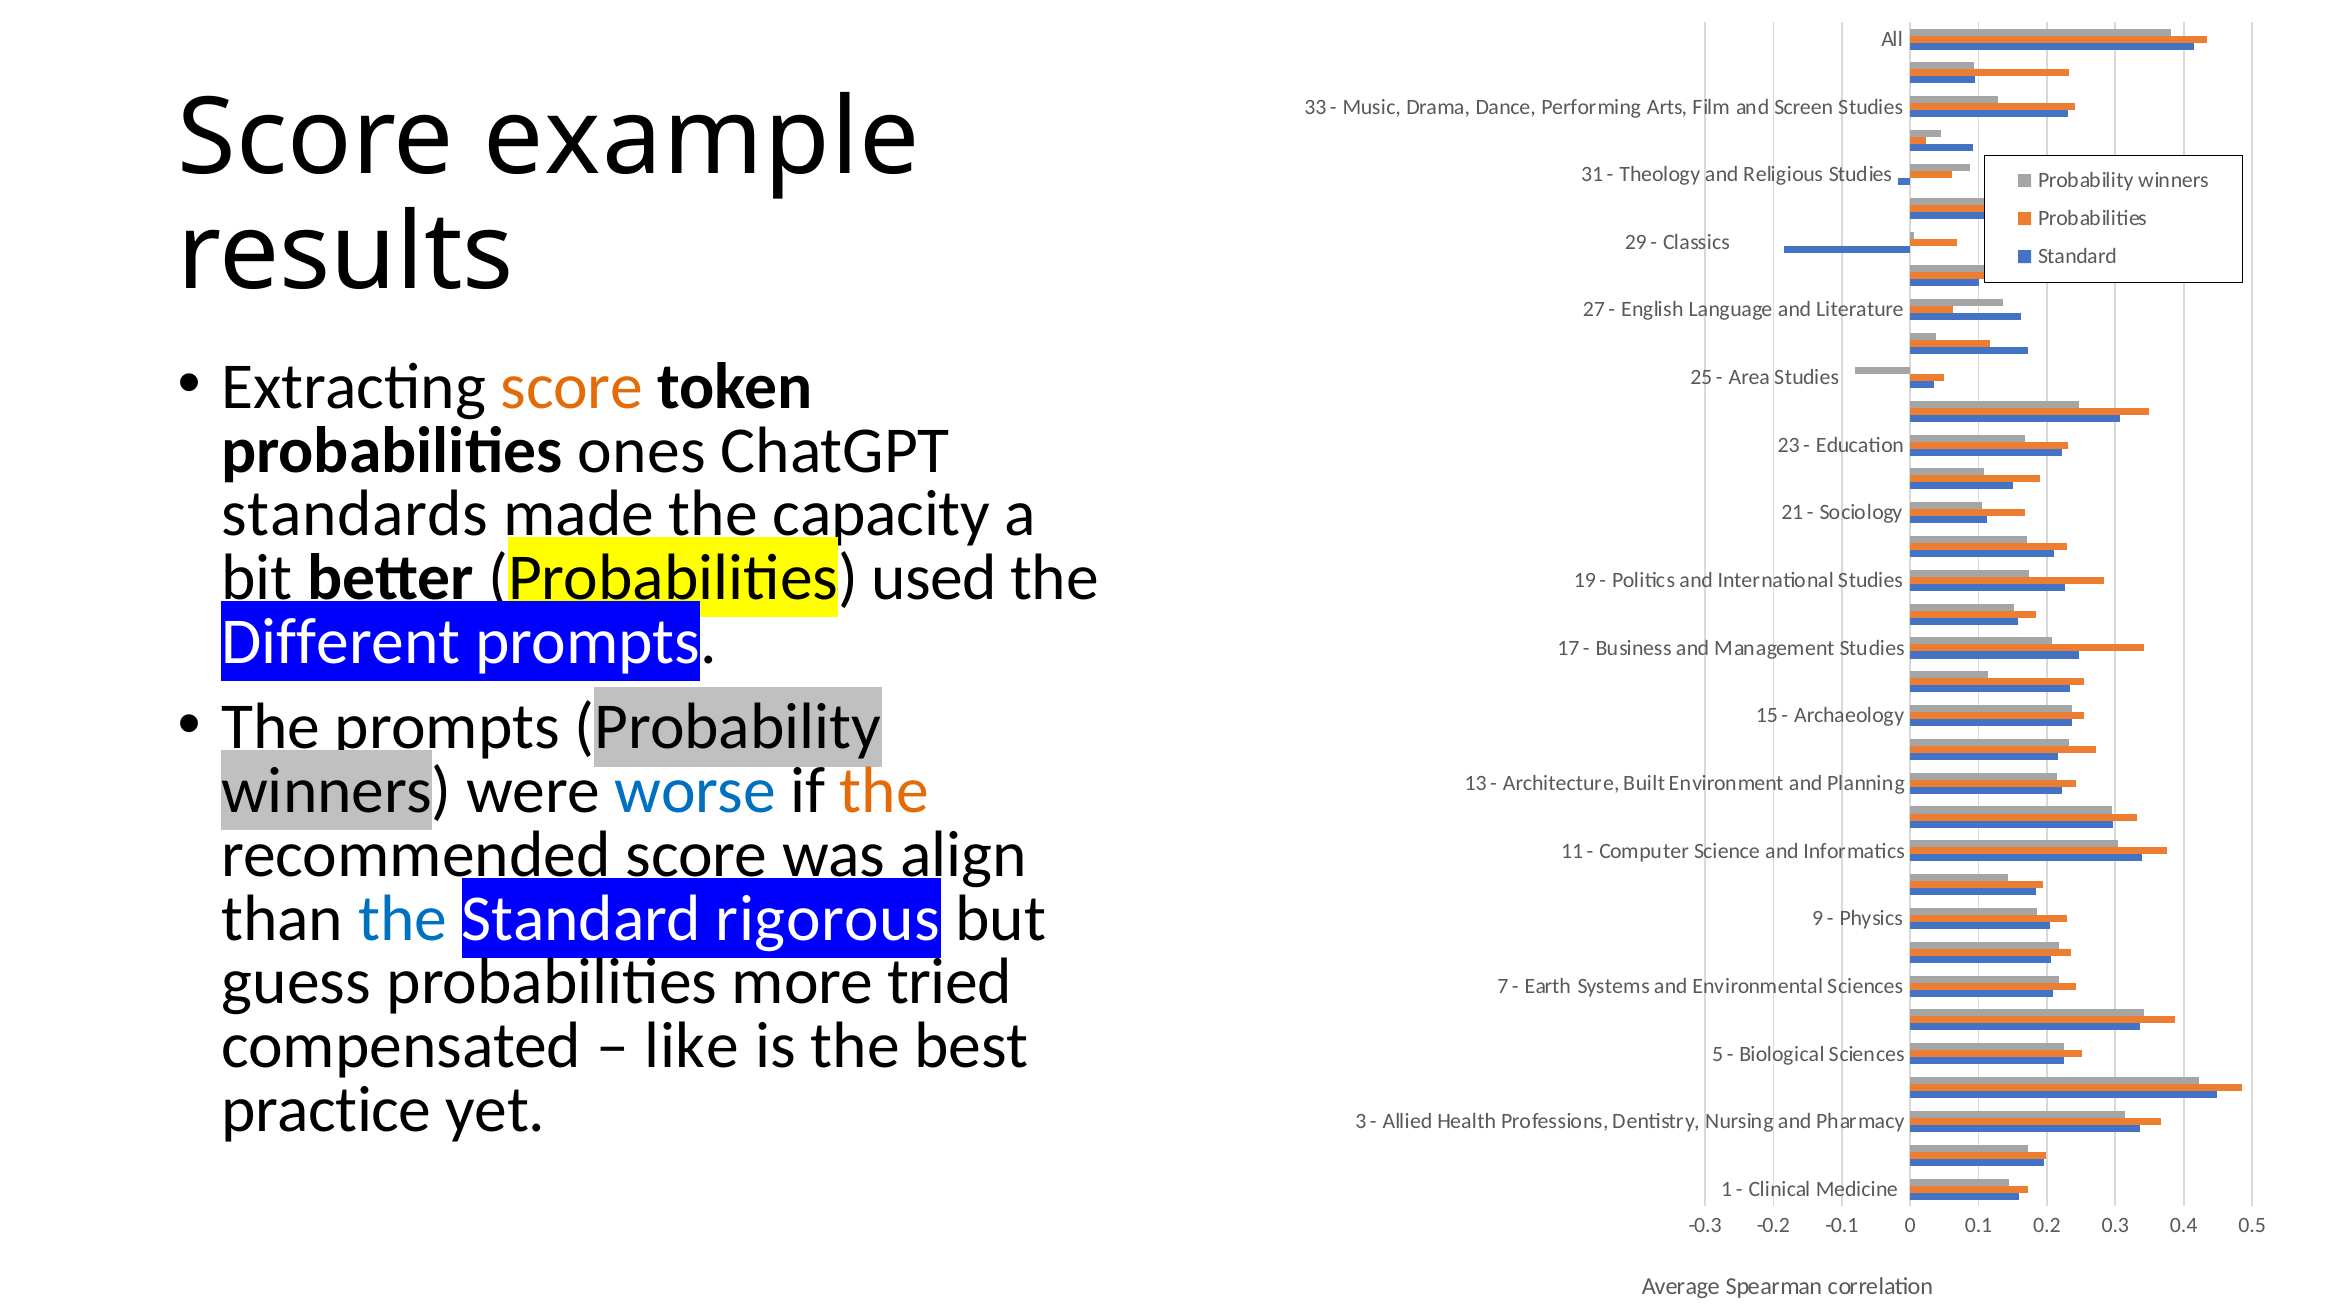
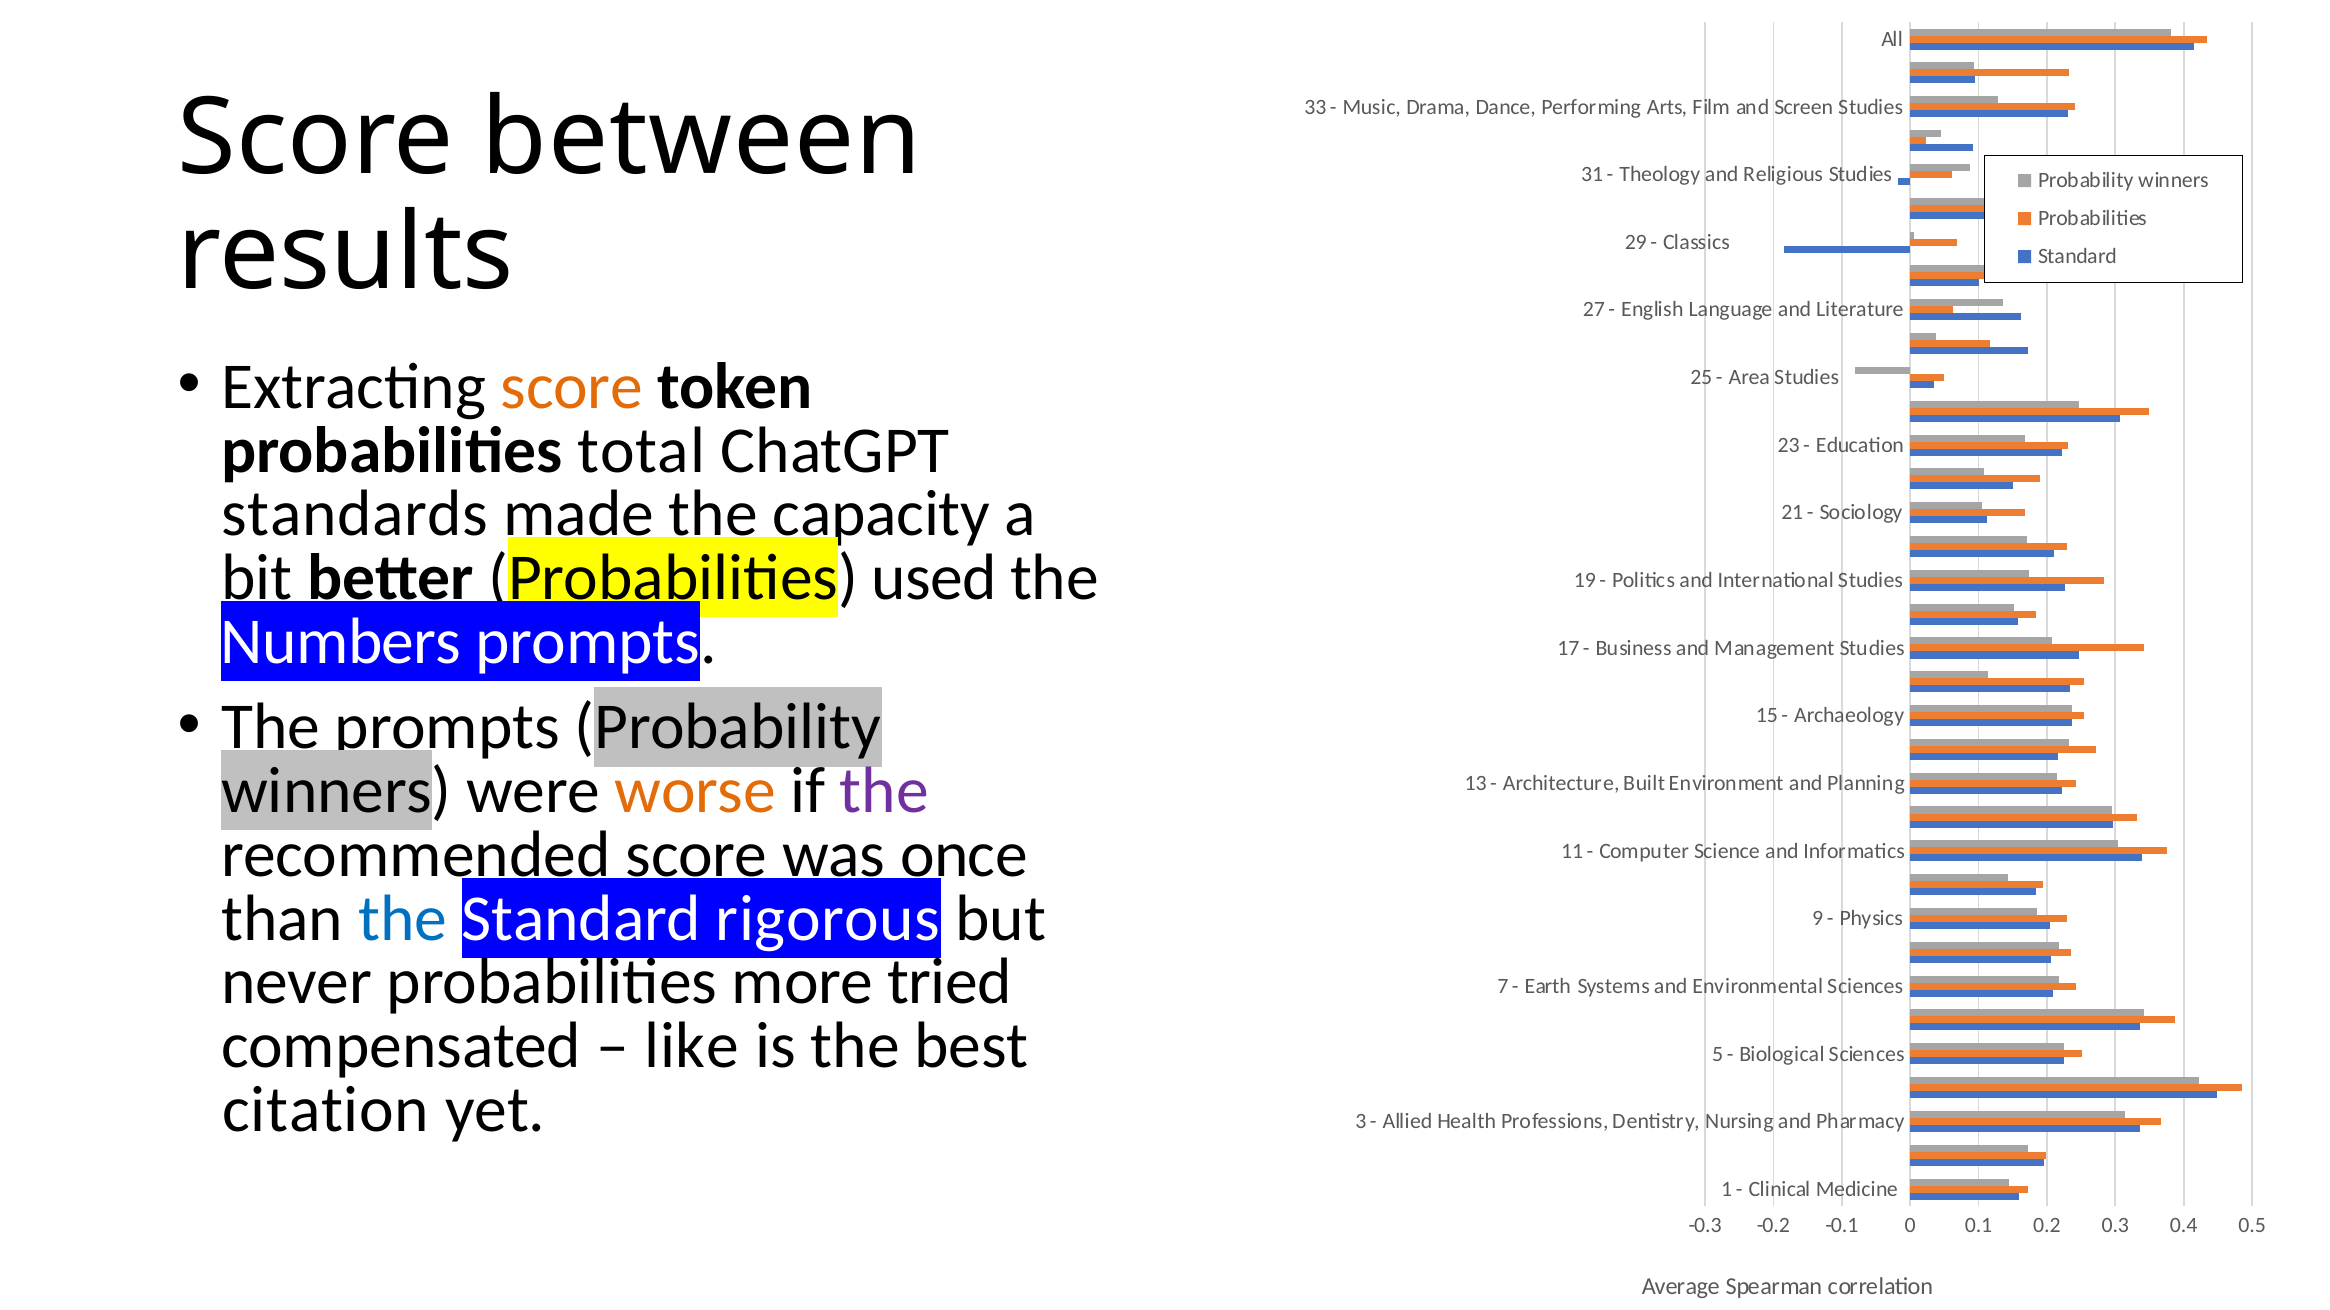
example: example -> between
ones: ones -> total
Different: Different -> Numbers
worse colour: blue -> orange
the at (884, 791) colour: orange -> purple
align: align -> once
guess: guess -> never
practice: practice -> citation
